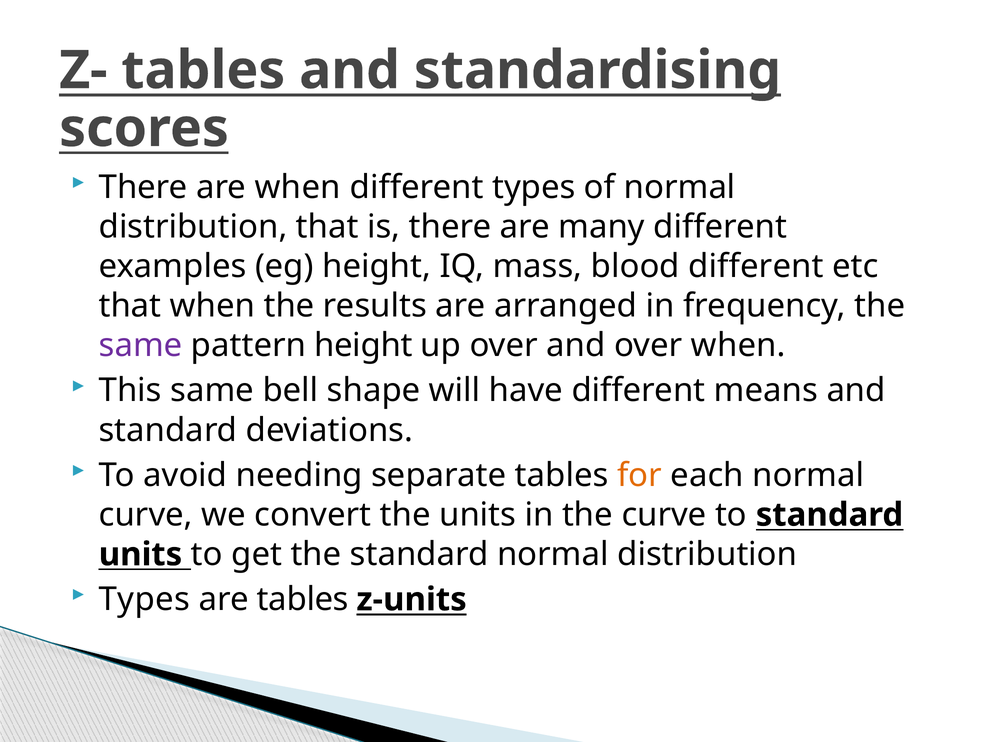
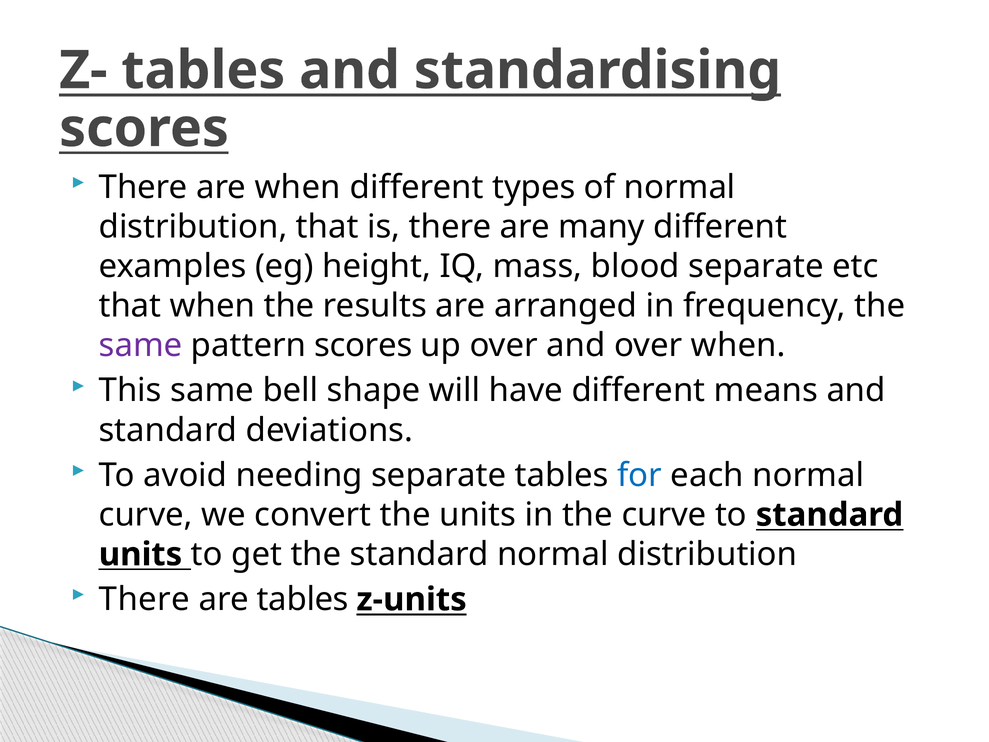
blood different: different -> separate
pattern height: height -> scores
for colour: orange -> blue
Types at (144, 599): Types -> There
